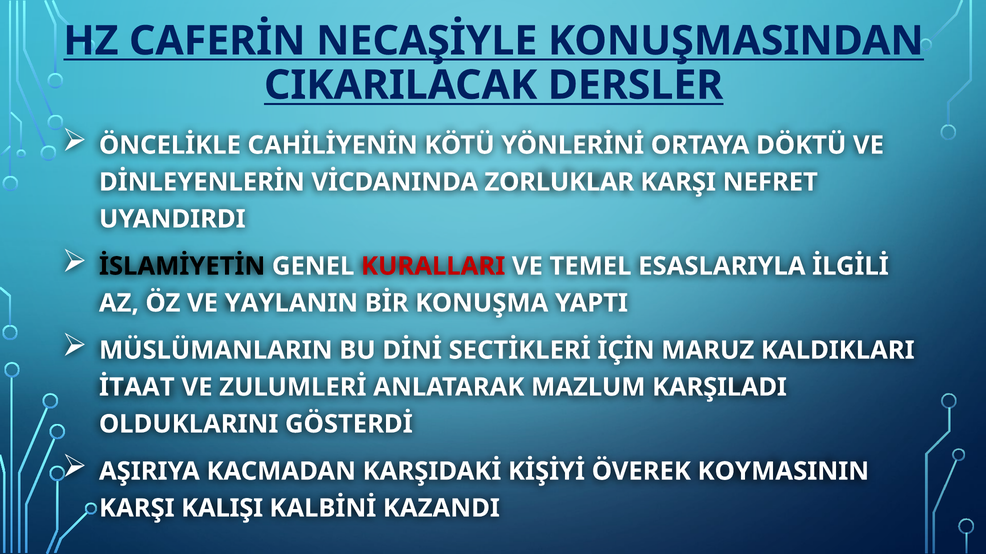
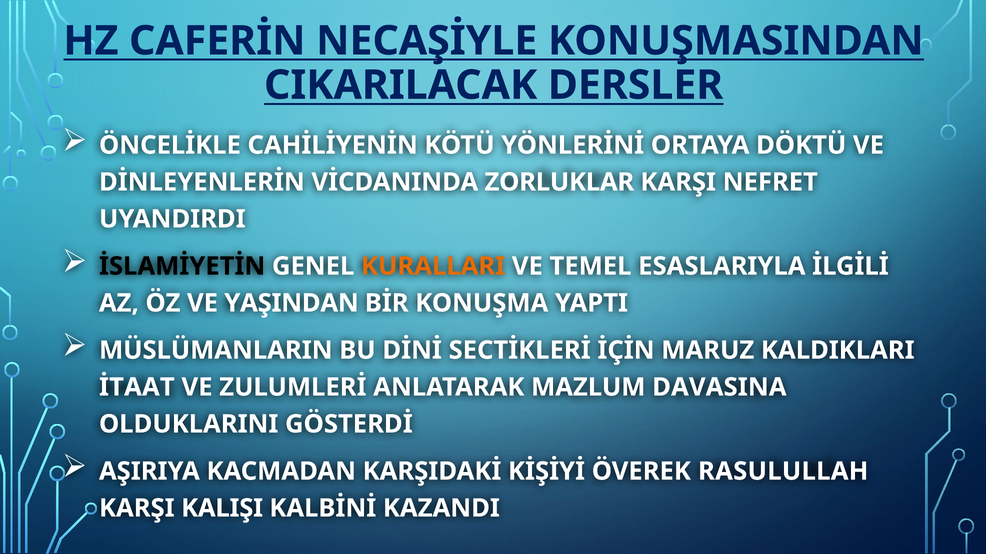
KURALLARI colour: red -> orange
YAYLANIN: YAYLANIN -> YAŞINDAN
KARŞILADI: KARŞILADI -> DAVASINA
KOYMASININ: KOYMASININ -> RASULULLAH
